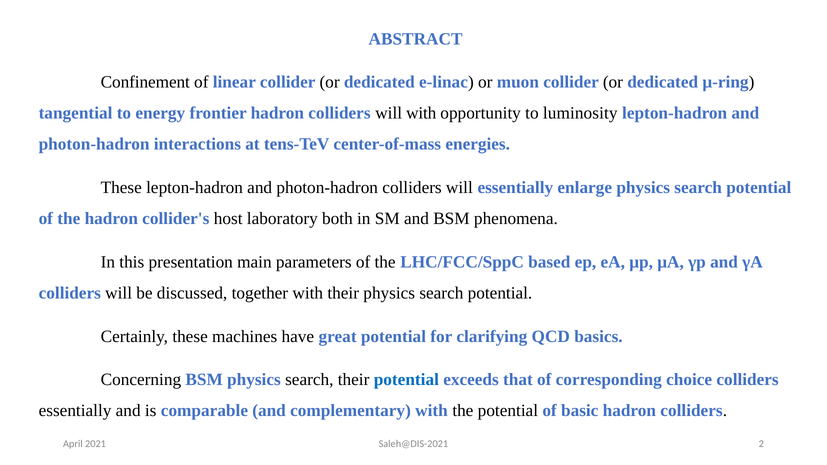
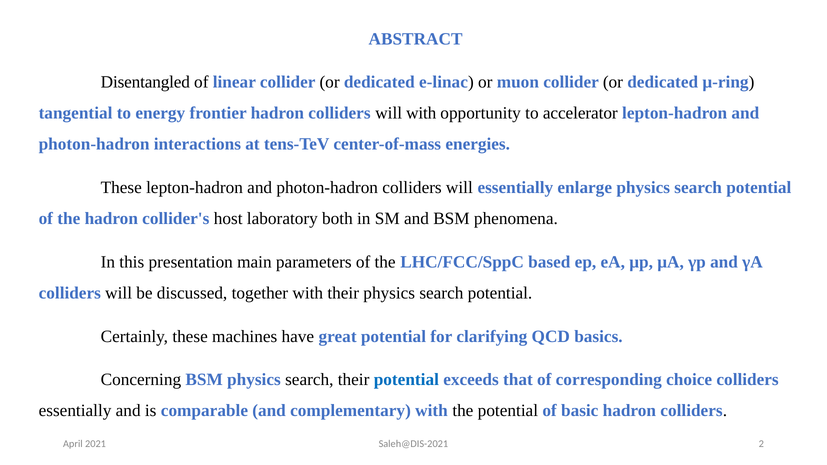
Confinement: Confinement -> Disentangled
luminosity: luminosity -> accelerator
